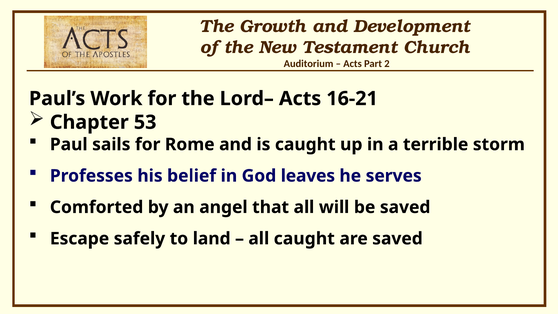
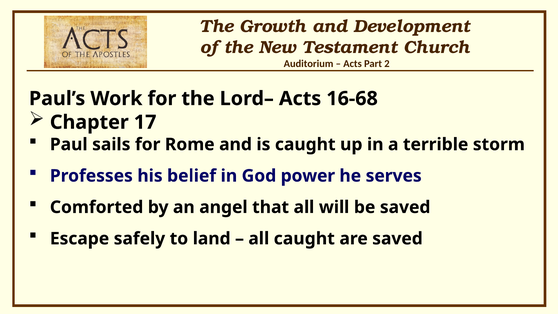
16-21: 16-21 -> 16-68
53: 53 -> 17
leaves: leaves -> power
